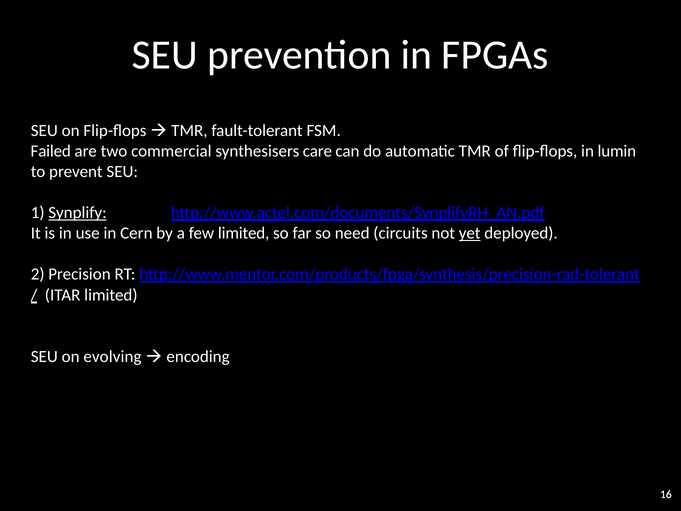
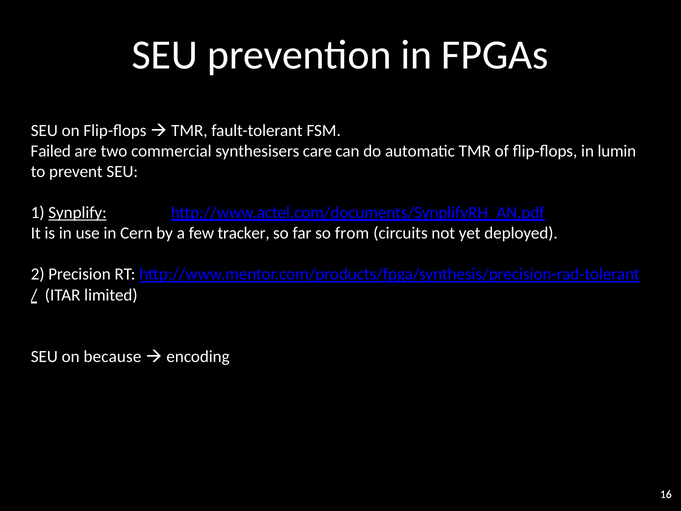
few limited: limited -> tracker
need: need -> from
yet underline: present -> none
evolving: evolving -> because
